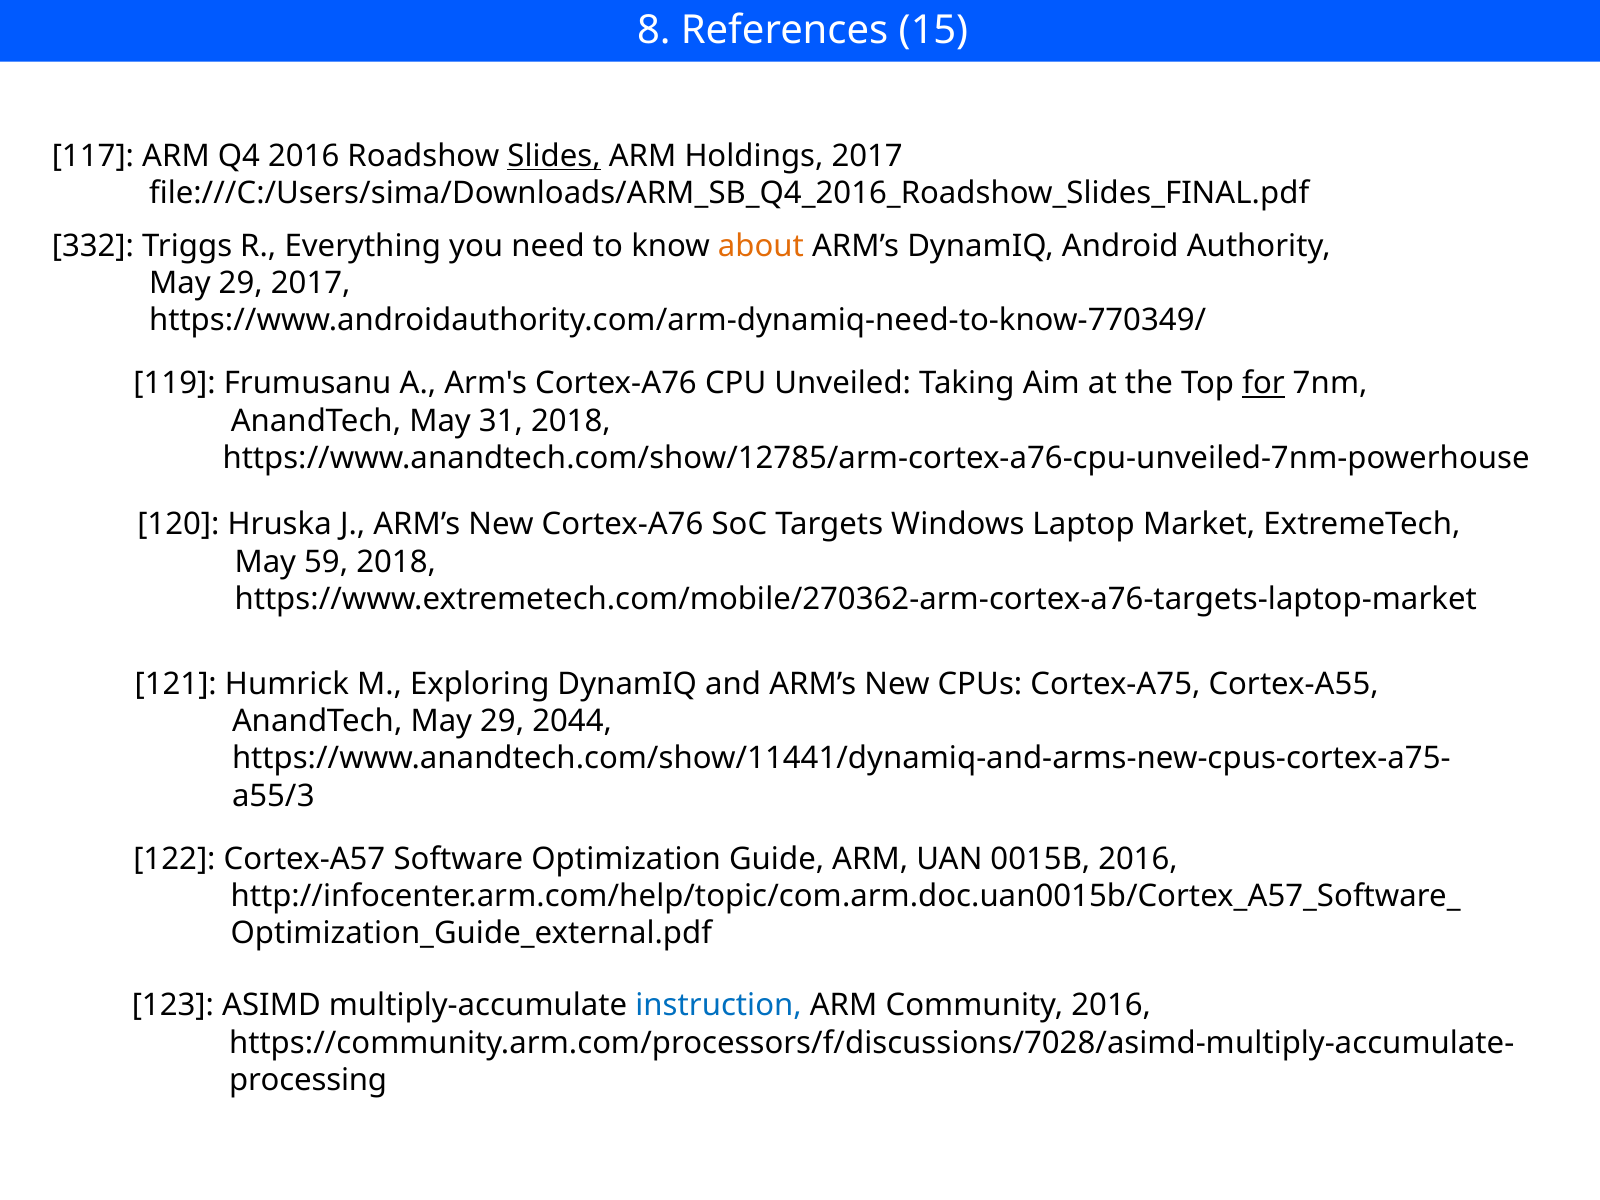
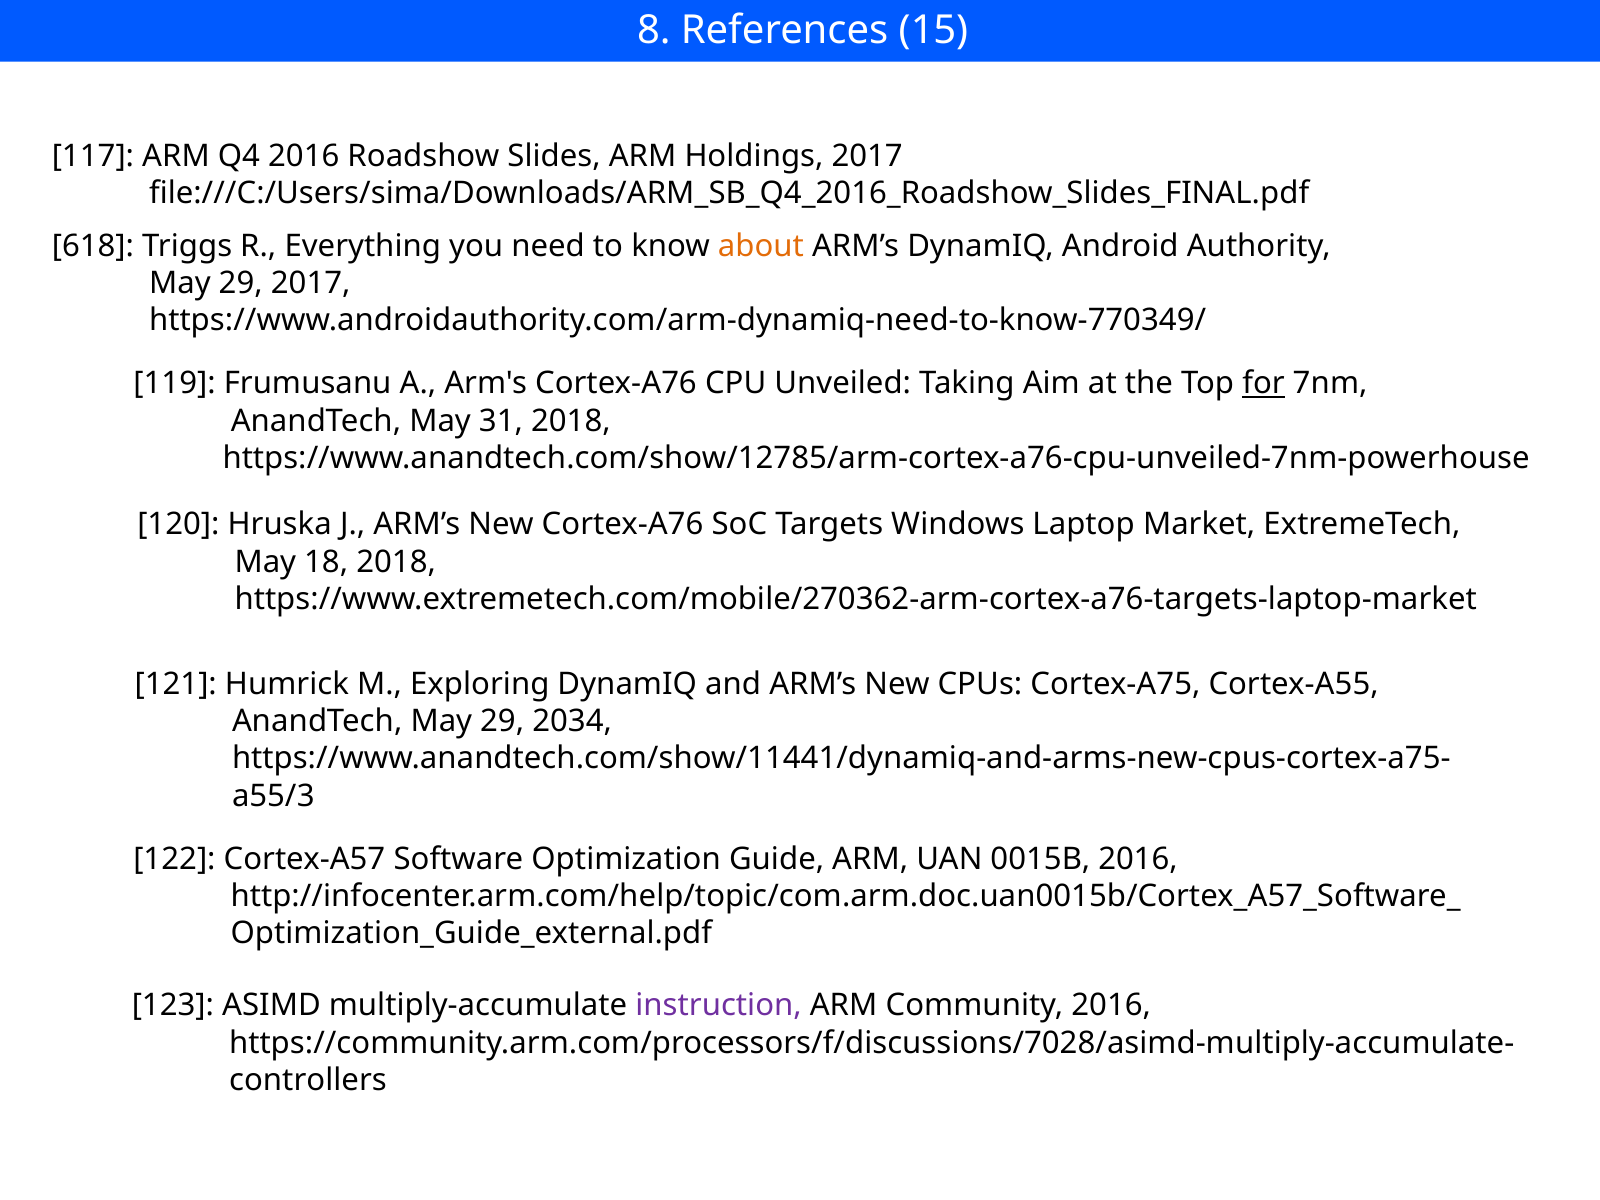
Slides underline: present -> none
332: 332 -> 618
59: 59 -> 18
2044: 2044 -> 2034
instruction colour: blue -> purple
processing: processing -> controllers
